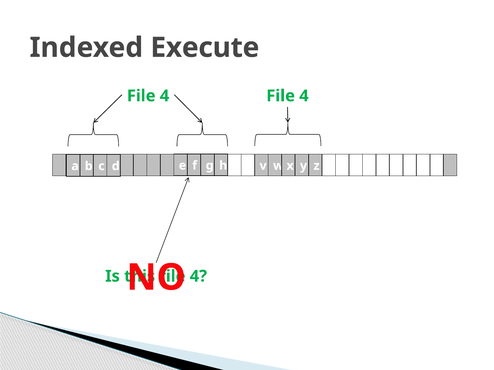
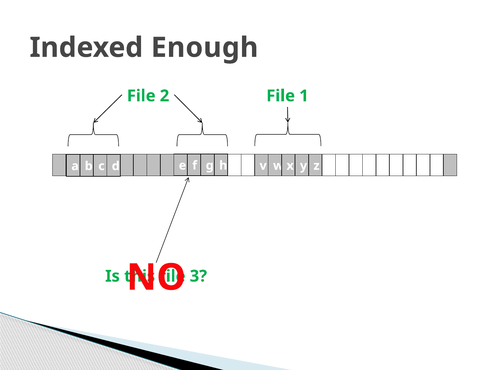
Execute: Execute -> Enough
4 at (165, 96): 4 -> 2
4 at (304, 96): 4 -> 1
4 at (198, 277): 4 -> 3
